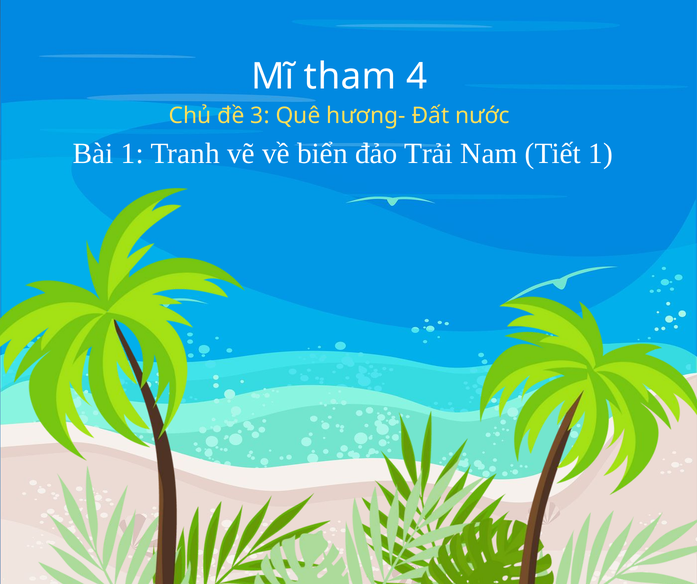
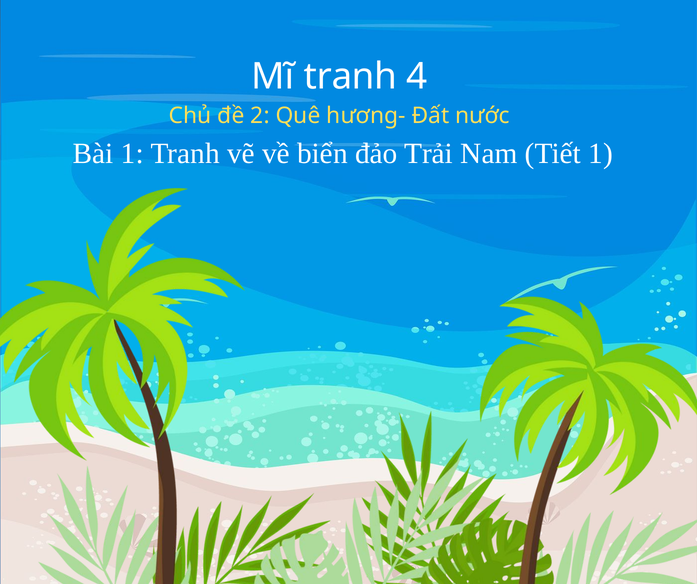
Mĩ tham: tham -> tranh
3: 3 -> 2
